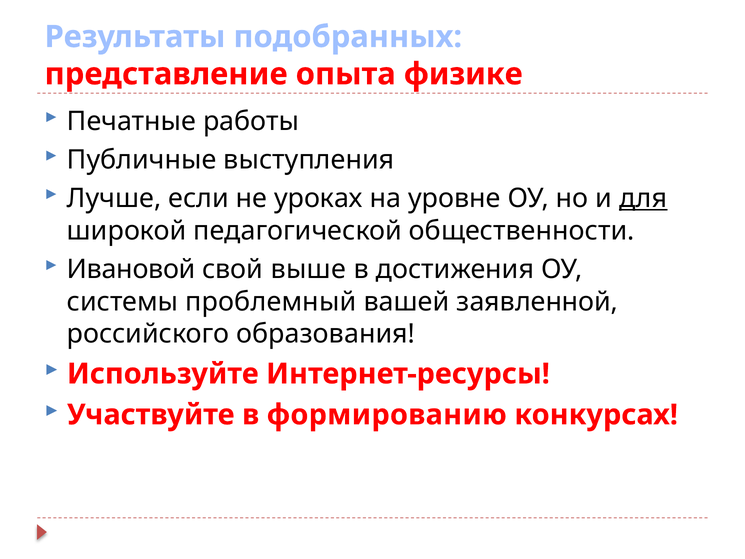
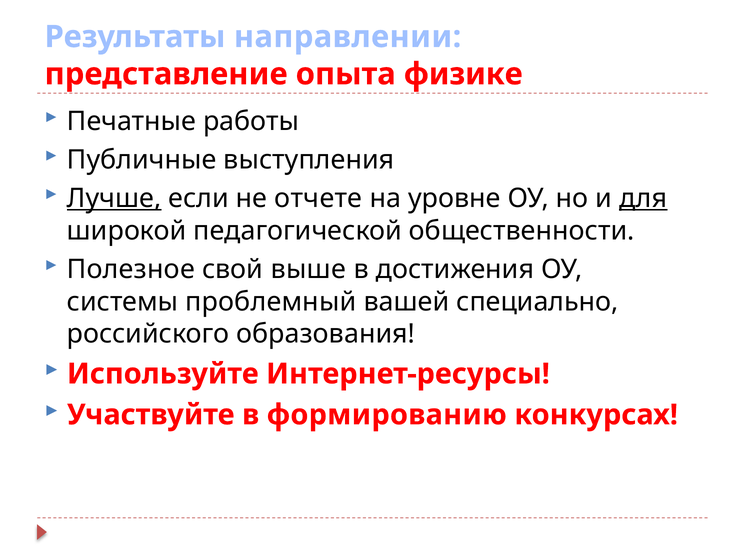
подобранных: подобранных -> направлении
Лучше underline: none -> present
уроках: уроках -> отчете
Ивановой: Ивановой -> Полезное
заявленной: заявленной -> специально
